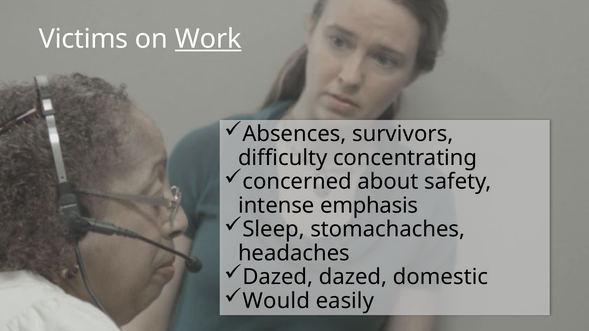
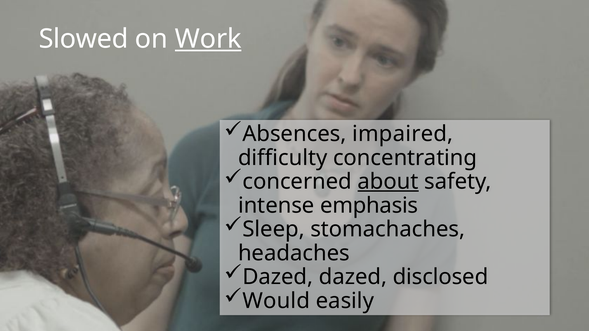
Victims: Victims -> Slowed
survivors: survivors -> impaired
about underline: none -> present
domestic: domestic -> disclosed
